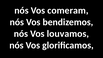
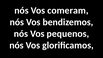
louvamos: louvamos -> pequenos
